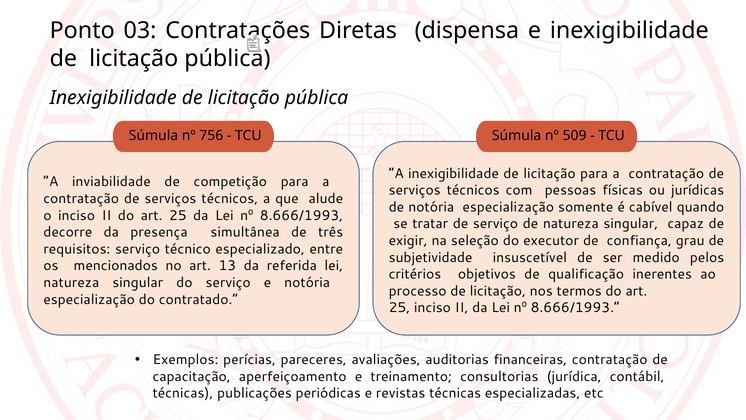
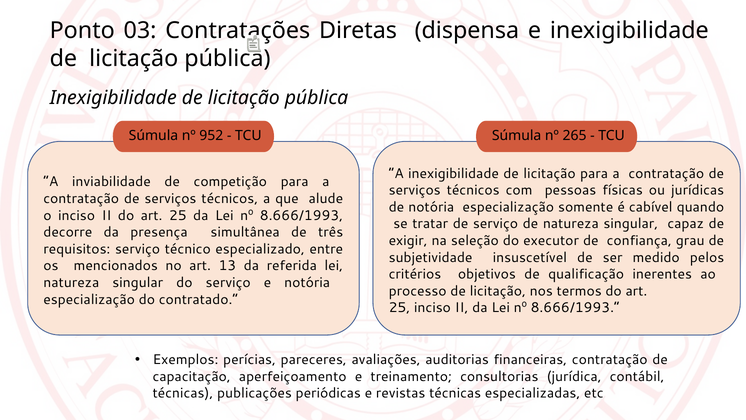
756: 756 -> 952
509: 509 -> 265
